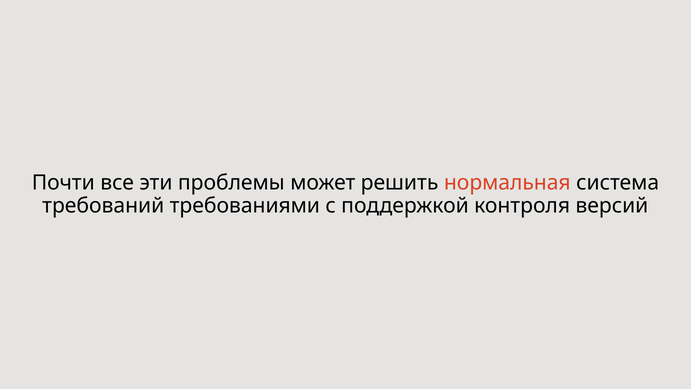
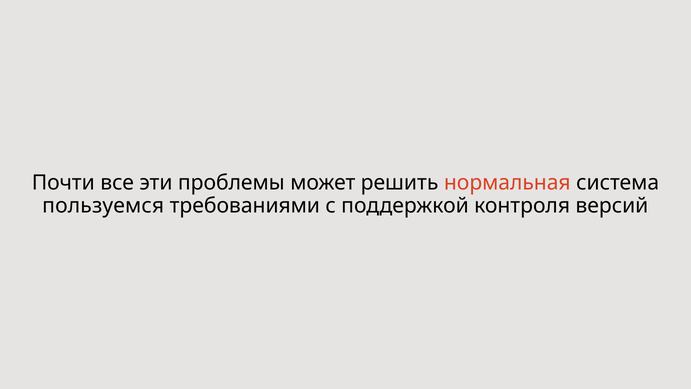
требований: требований -> пользуемся
